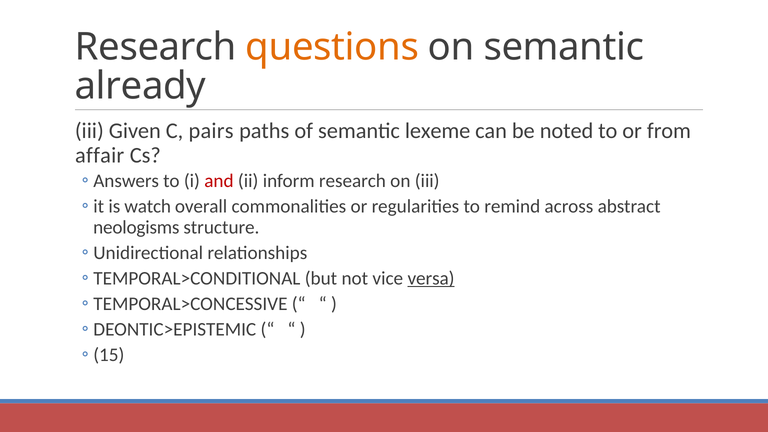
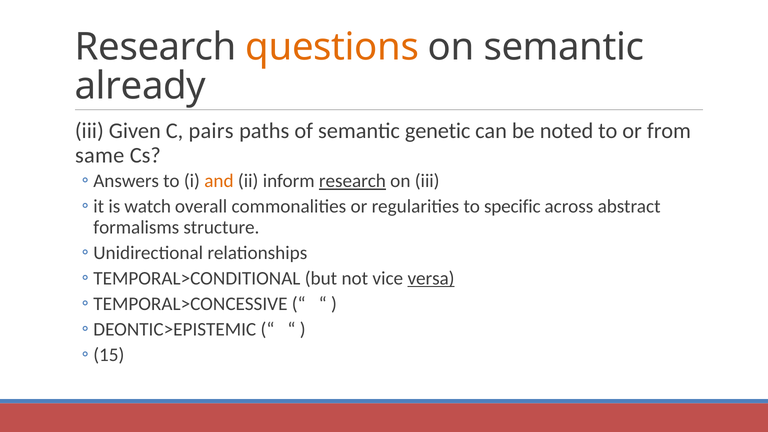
lexeme: lexeme -> genetic
affair: affair -> same
and colour: red -> orange
research at (352, 181) underline: none -> present
remind: remind -> specific
neologisms: neologisms -> formalisms
